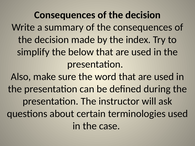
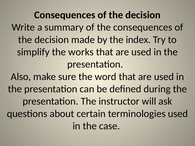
below: below -> works
